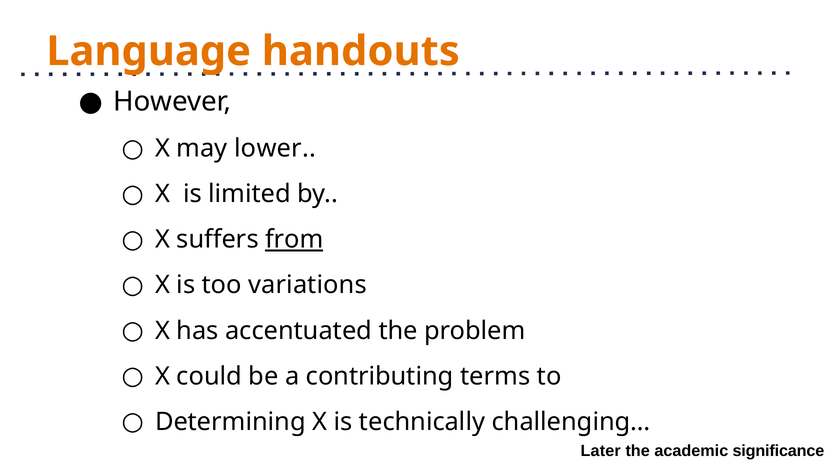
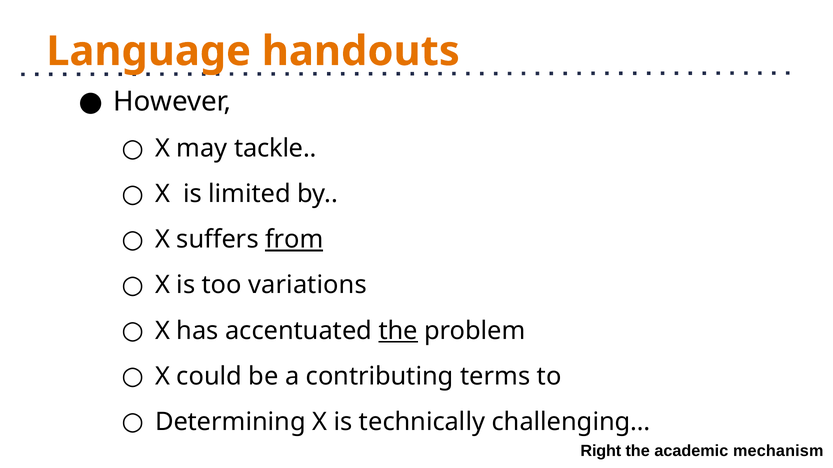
lower: lower -> tackle
the at (398, 331) underline: none -> present
Later: Later -> Right
significance: significance -> mechanism
